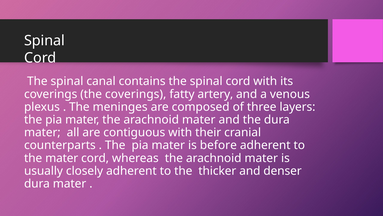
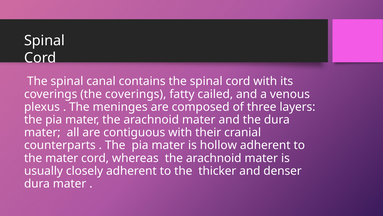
artery: artery -> cailed
before: before -> hollow
